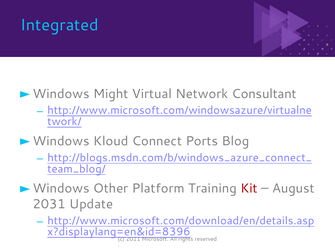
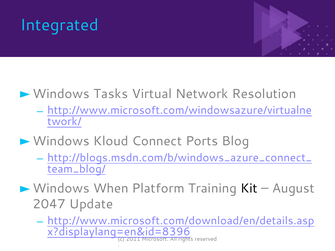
Might: Might -> Tasks
Consultant: Consultant -> Resolution
Other: Other -> When
Kit colour: red -> black
2031: 2031 -> 2047
